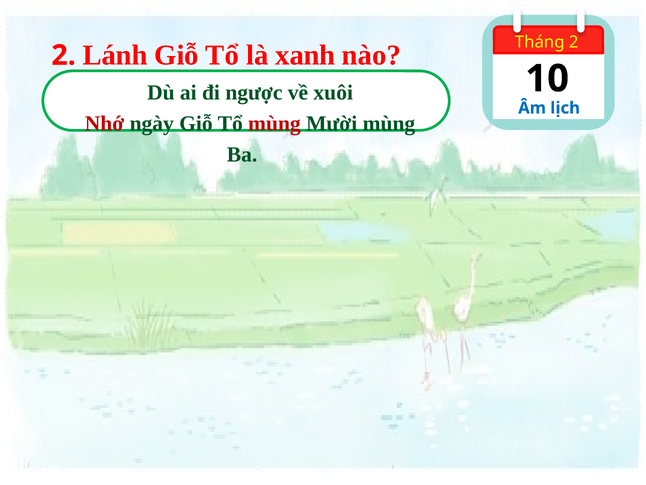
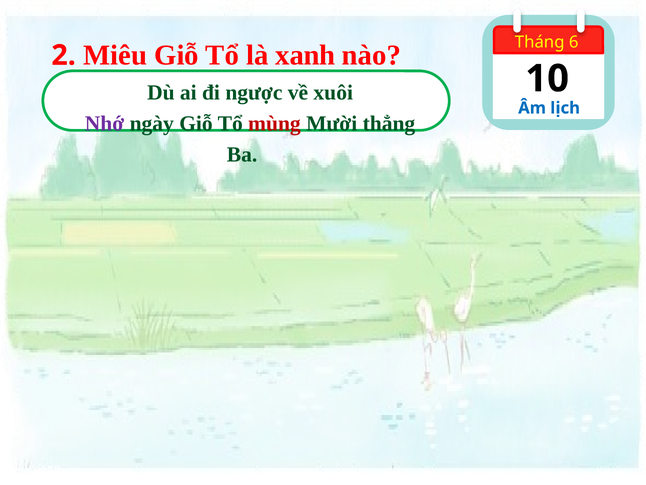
Tháng 2: 2 -> 6
Lánh: Lánh -> Miêu
Nhớ colour: red -> purple
Mười mùng: mùng -> thẳng
